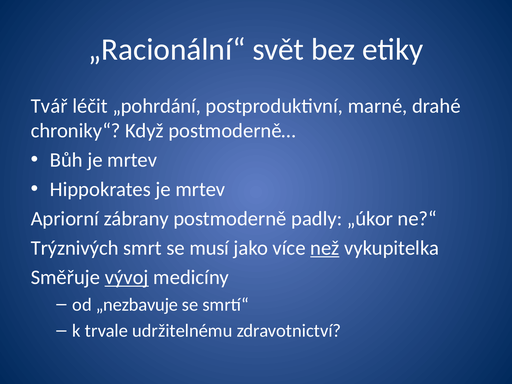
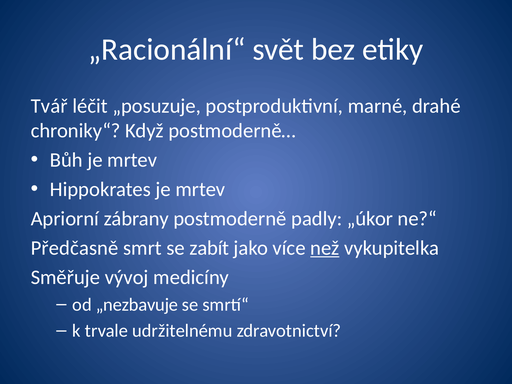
„pohrdání: „pohrdání -> „posuzuje
Trýznivých: Trýznivých -> Předčasně
musí: musí -> zabít
vývoj underline: present -> none
